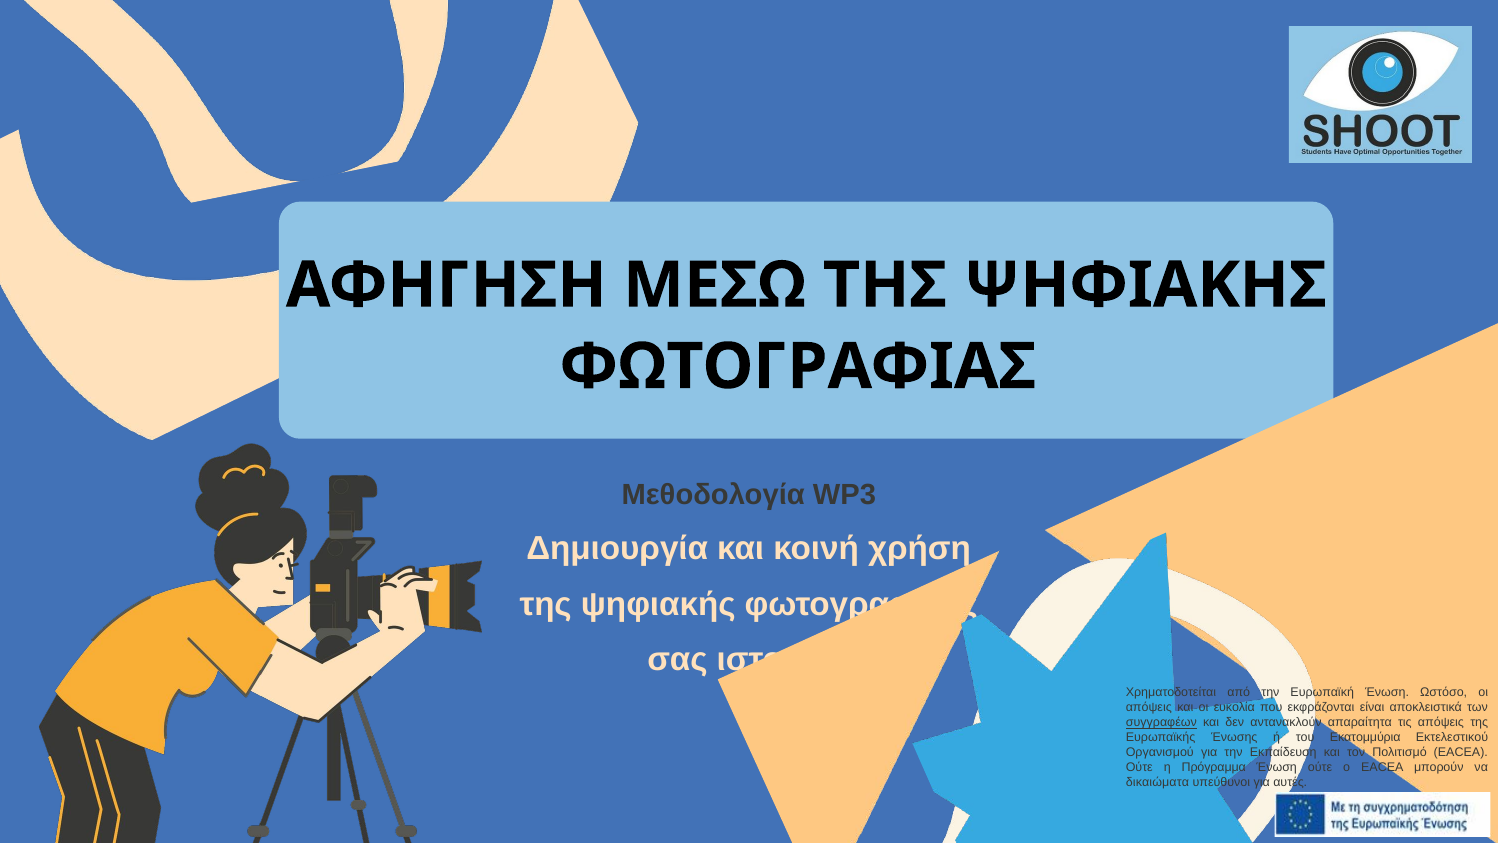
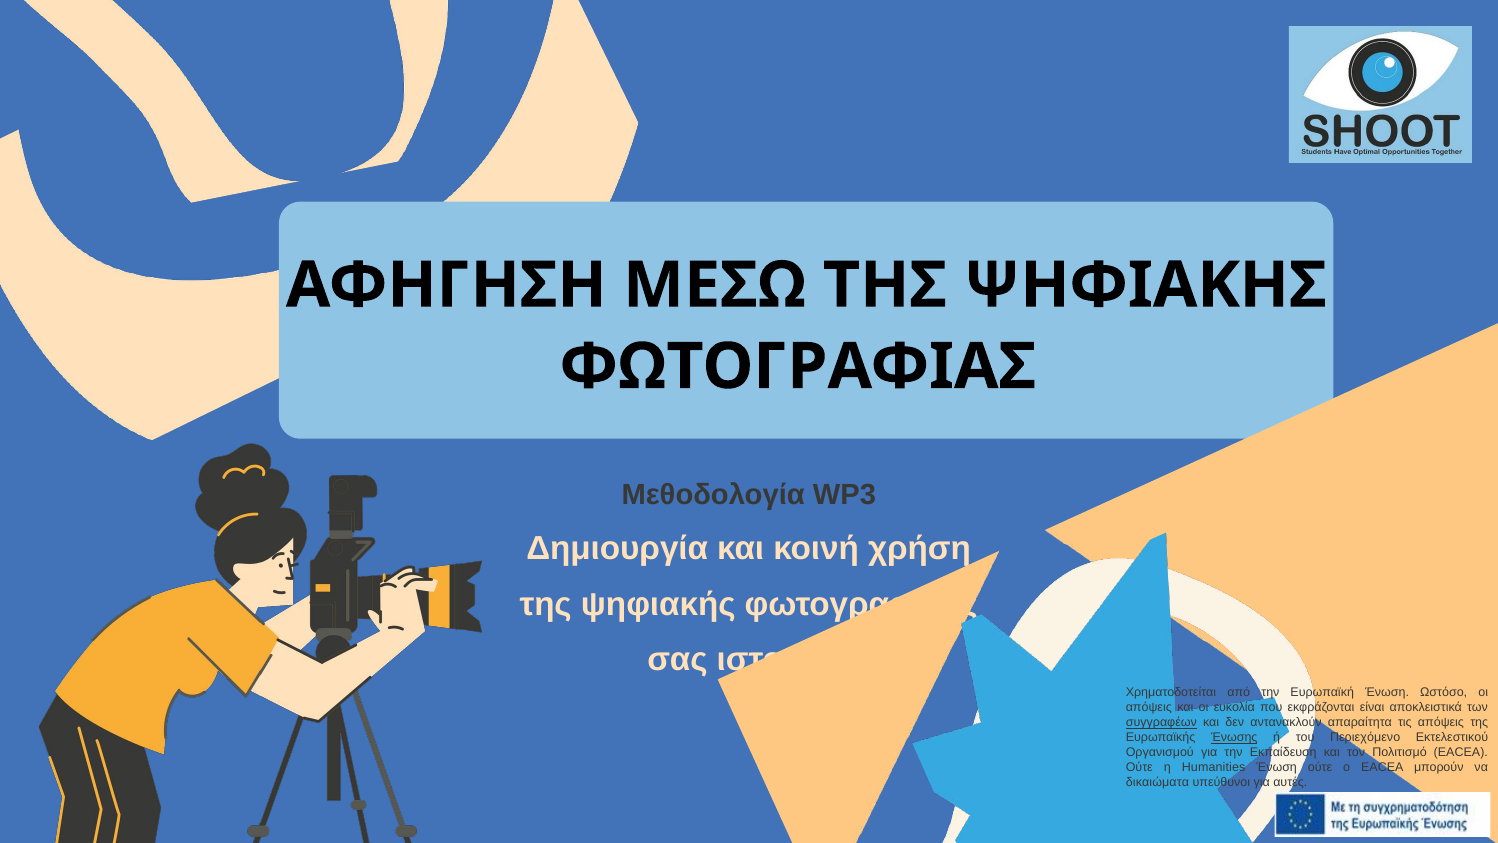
Ένωσης underline: none -> present
Εκατομμύρια: Εκατομμύρια -> Περιεχόμενο
Πρόγραμμα: Πρόγραμμα -> Humanities
